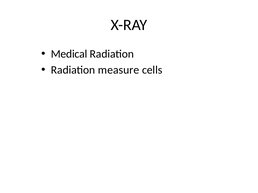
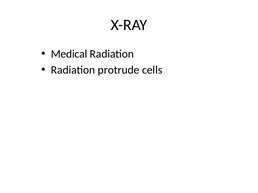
measure: measure -> protrude
